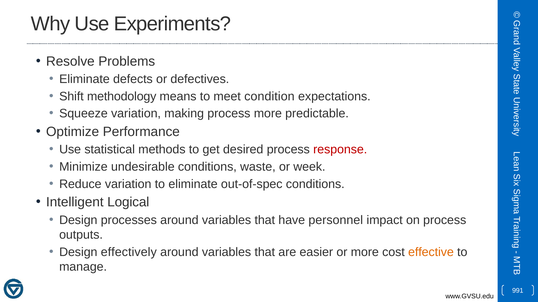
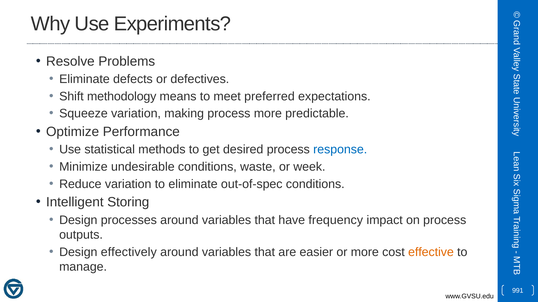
condition: condition -> preferred
response colour: red -> blue
Logical: Logical -> Storing
personnel: personnel -> frequency
